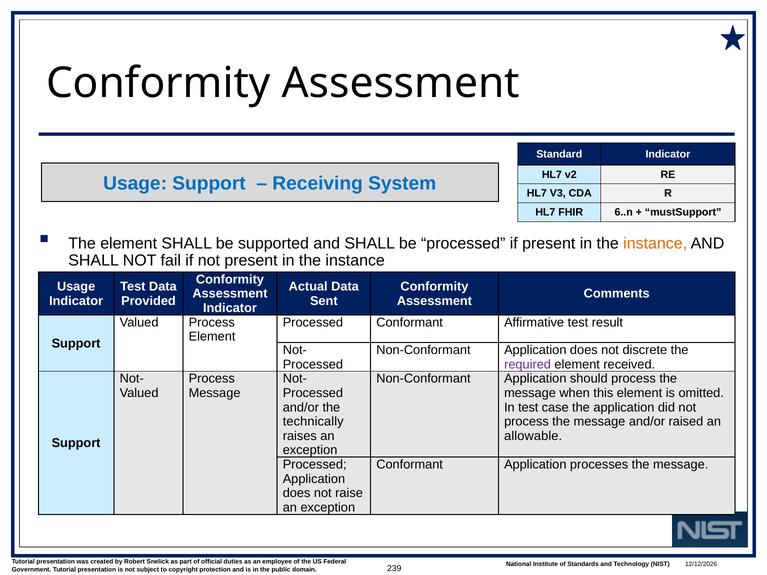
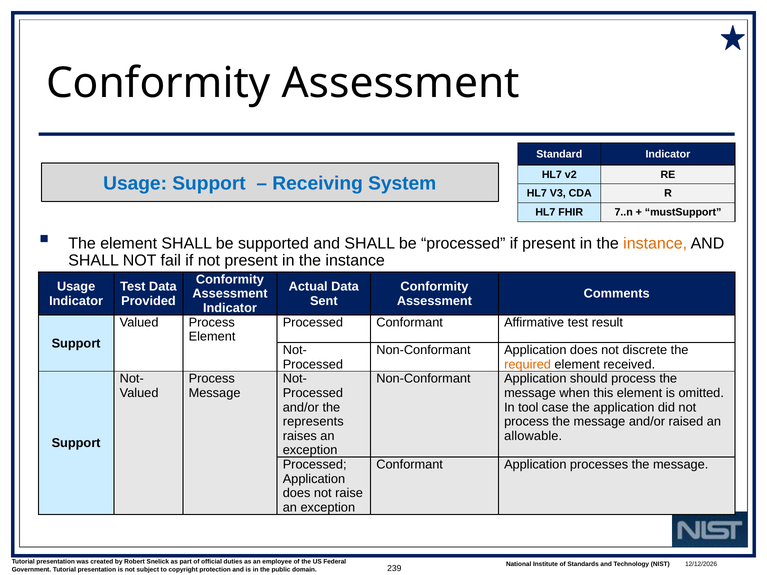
6..n: 6..n -> 7..n
required colour: purple -> orange
In test: test -> tool
technically: technically -> represents
